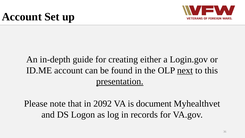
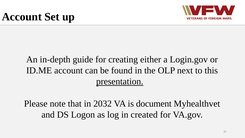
next underline: present -> none
2092: 2092 -> 2032
records: records -> created
